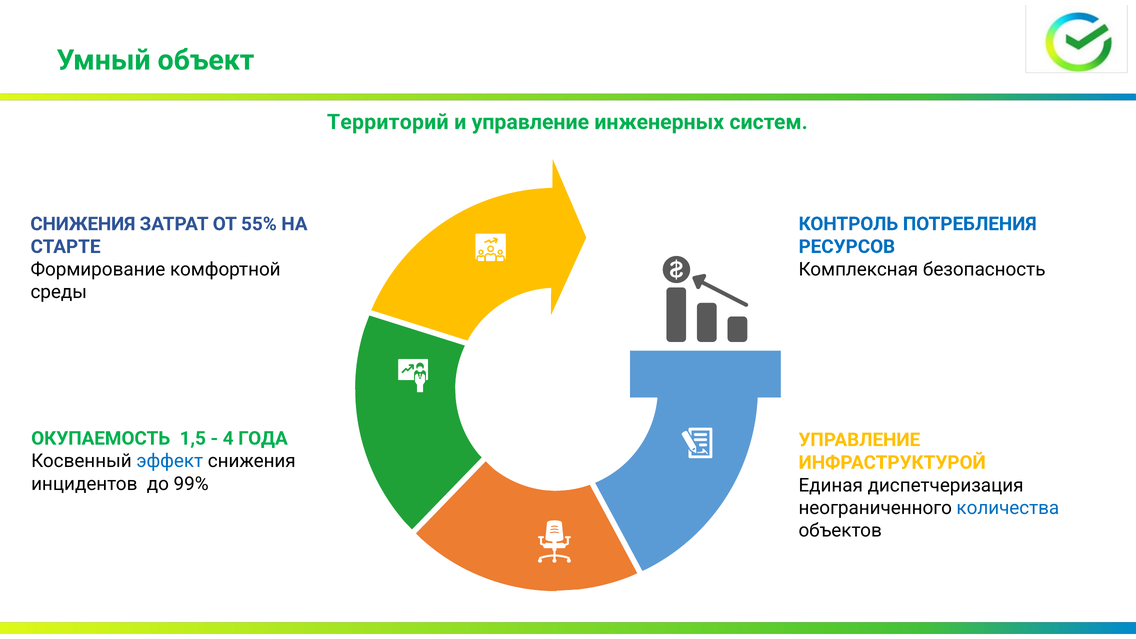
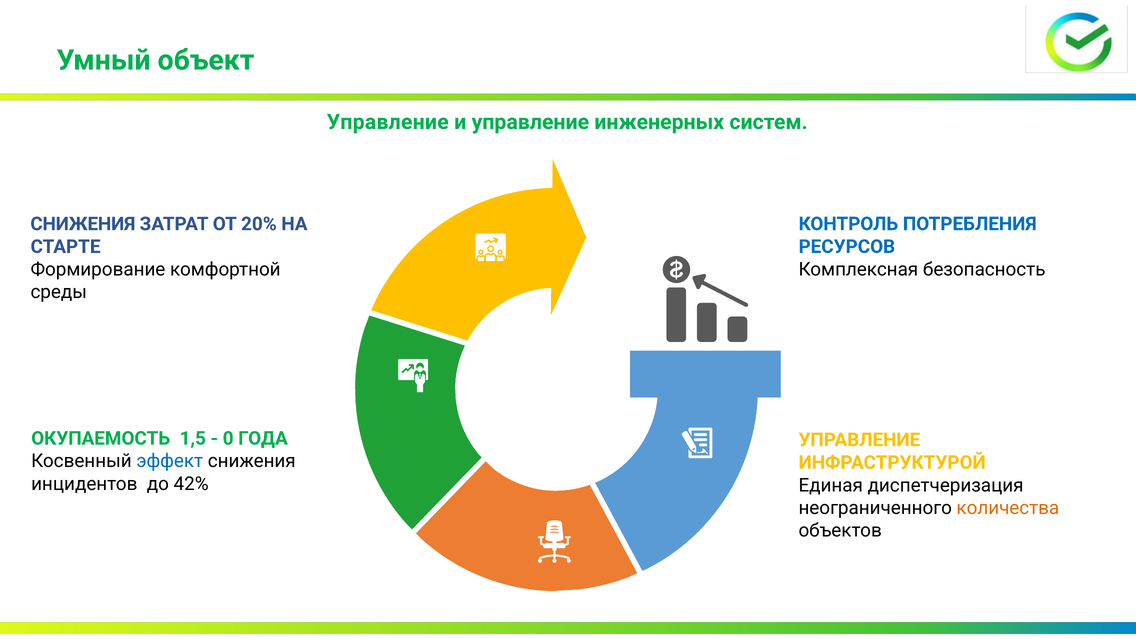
Территорий at (388, 122): Территорий -> Управление
55%: 55% -> 20%
4: 4 -> 0
99%: 99% -> 42%
количества colour: blue -> orange
